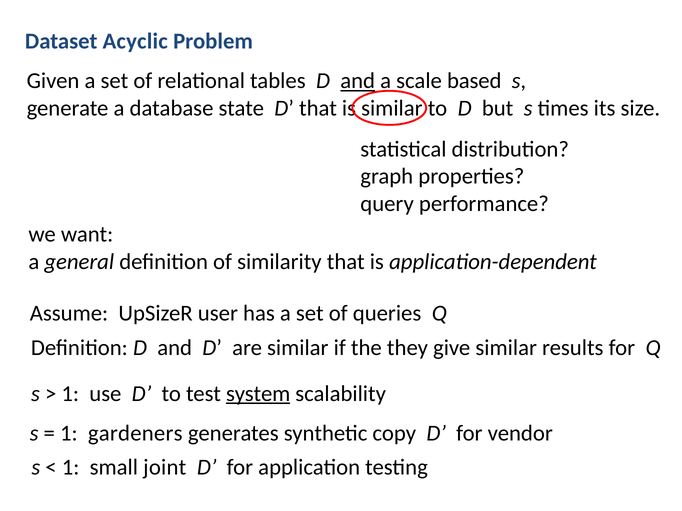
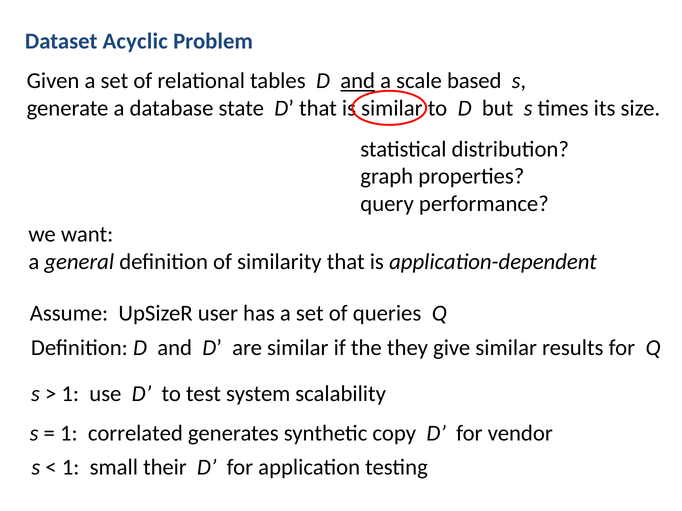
system underline: present -> none
gardeners: gardeners -> correlated
joint: joint -> their
